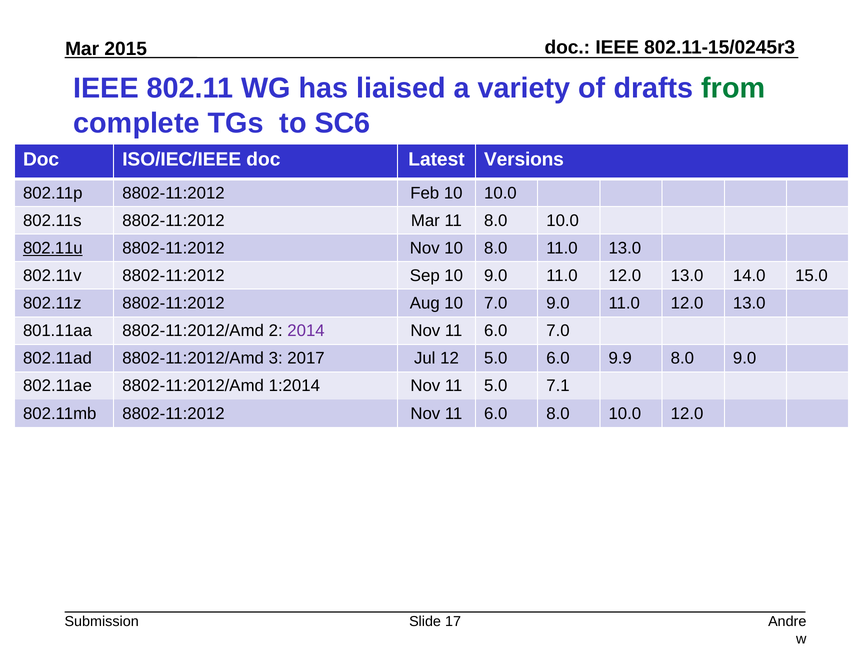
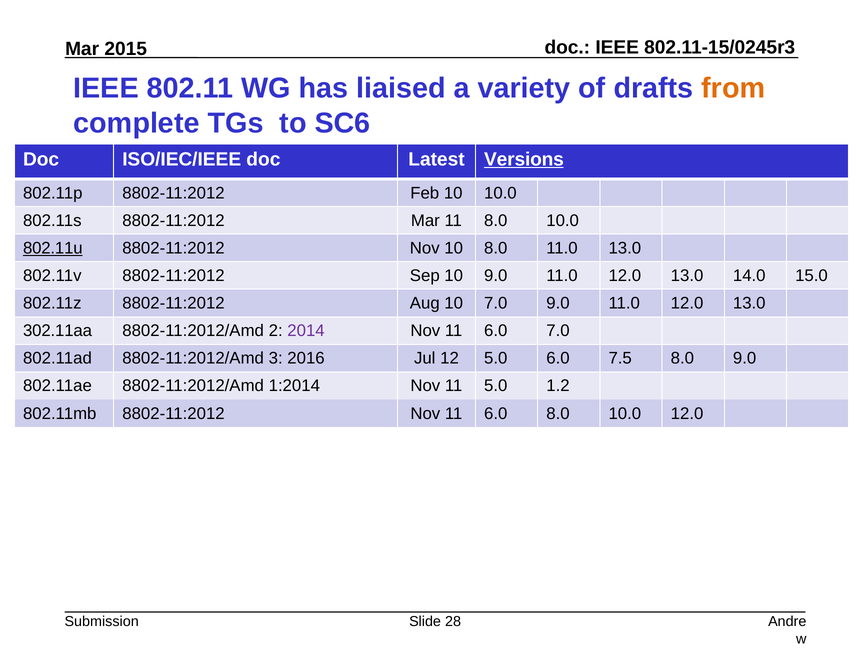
from colour: green -> orange
Versions underline: none -> present
801.11aa: 801.11aa -> 302.11aa
2017: 2017 -> 2016
9.9: 9.9 -> 7.5
7.1: 7.1 -> 1.2
17: 17 -> 28
